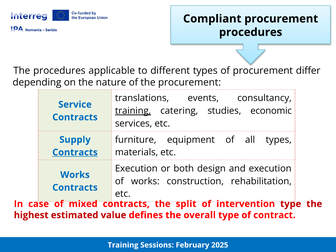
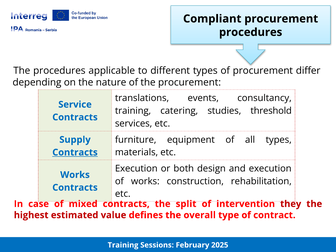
training at (133, 111) underline: present -> none
economic: economic -> threshold
intervention type: type -> they
